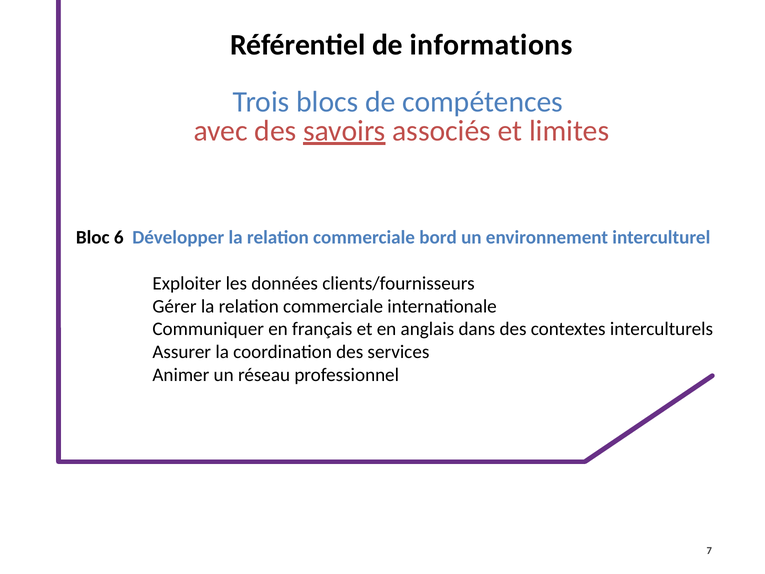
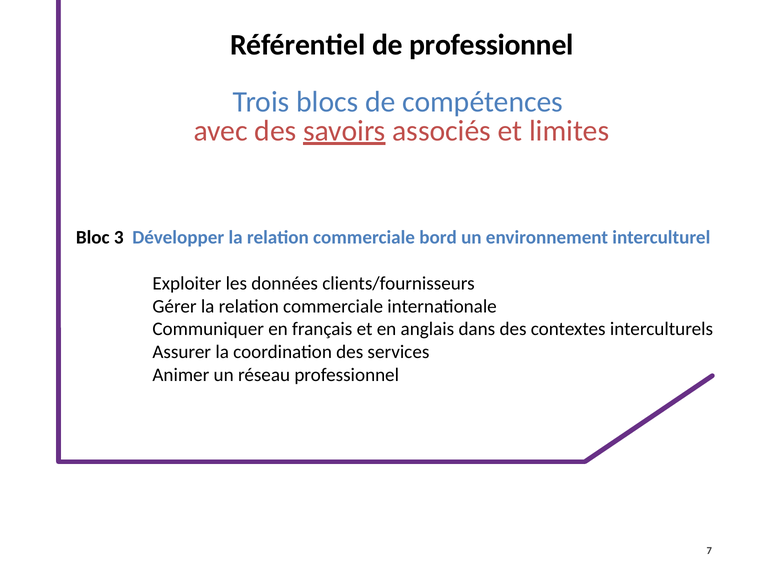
de informations: informations -> professionnel
6: 6 -> 3
